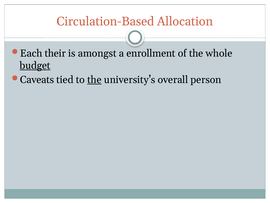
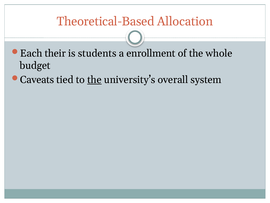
Circulation-Based: Circulation-Based -> Theoretical-Based
amongst: amongst -> students
budget underline: present -> none
person: person -> system
